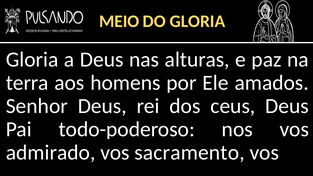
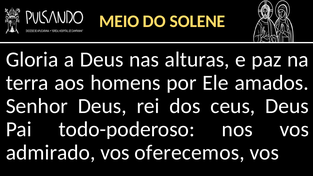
DO GLORIA: GLORIA -> SOLENE
sacramento: sacramento -> oferecemos
